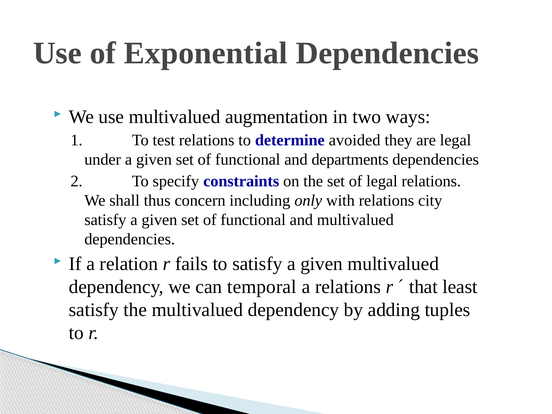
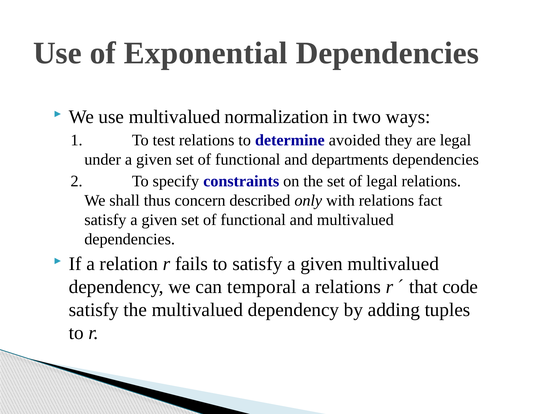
augmentation: augmentation -> normalization
including: including -> described
city: city -> fact
least: least -> code
